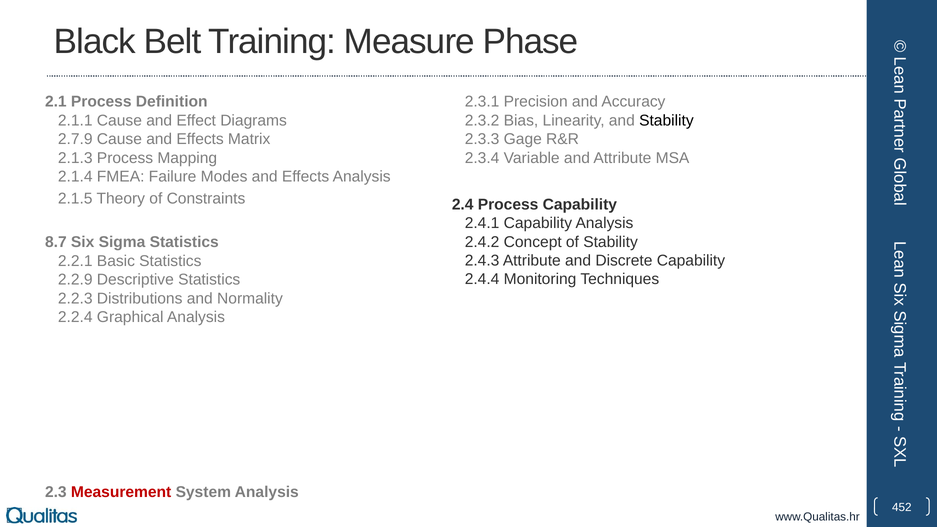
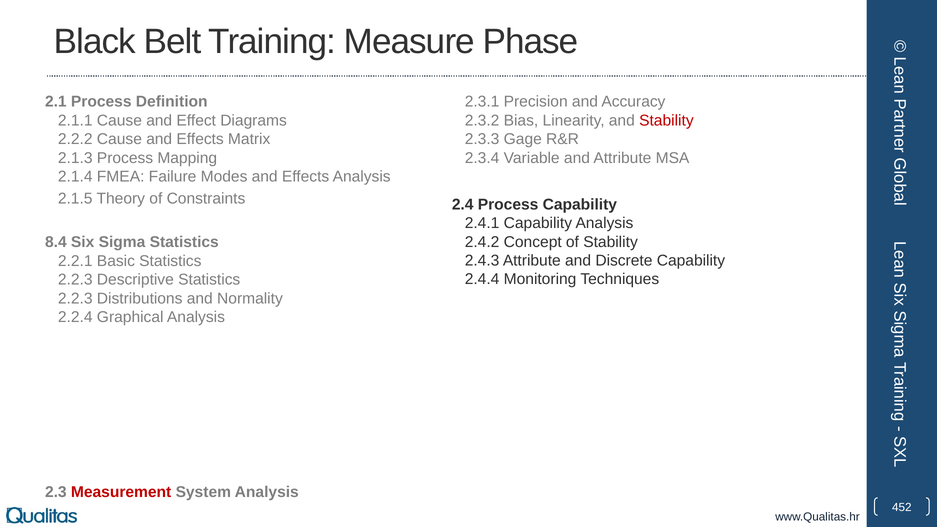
Stability at (666, 121) colour: black -> red
2.7.9: 2.7.9 -> 2.2.2
8.7: 8.7 -> 8.4
2.2.9 at (75, 280): 2.2.9 -> 2.2.3
